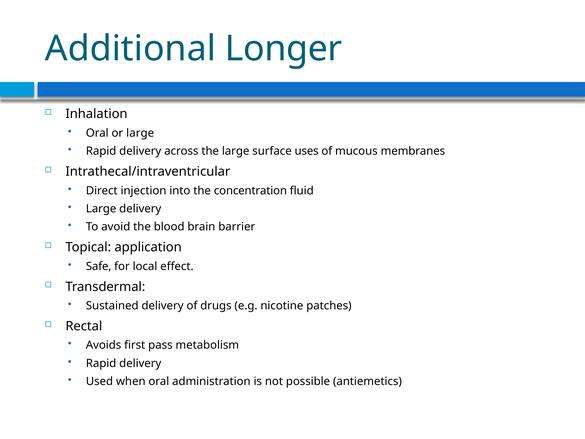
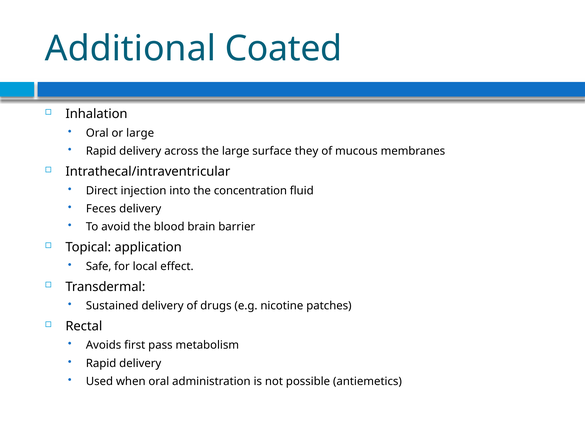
Longer: Longer -> Coated
uses: uses -> they
Large at (101, 209): Large -> Feces
